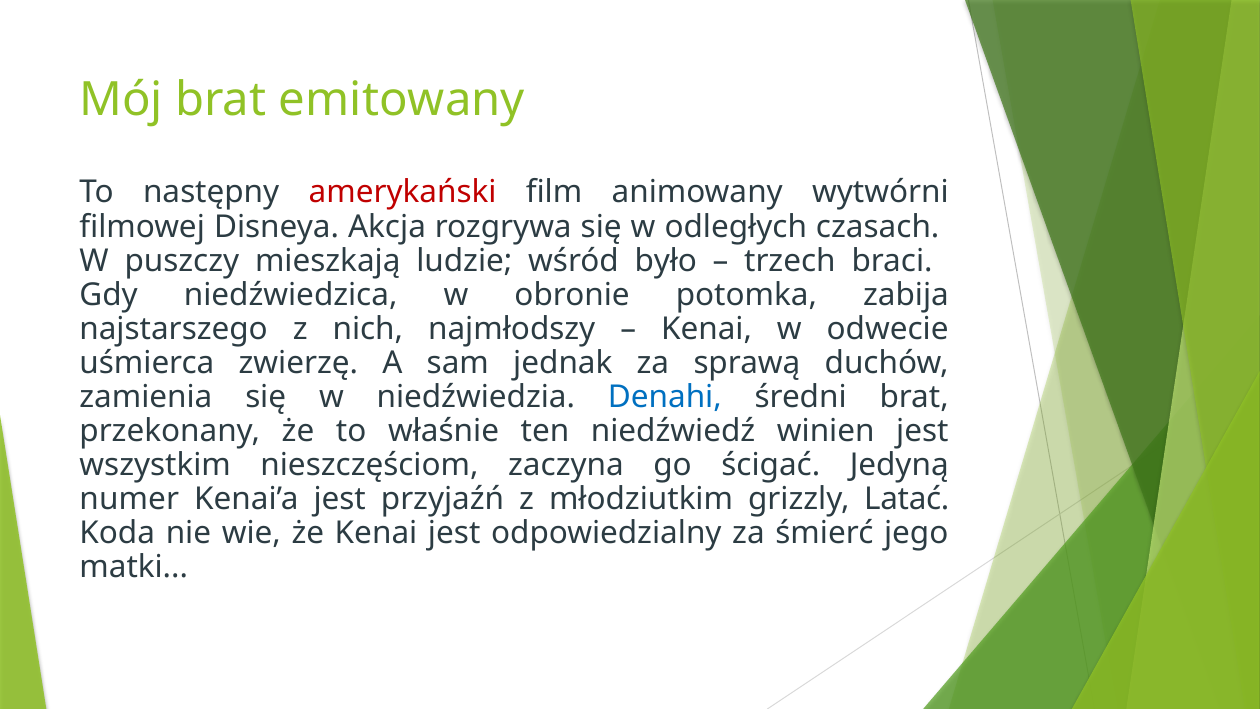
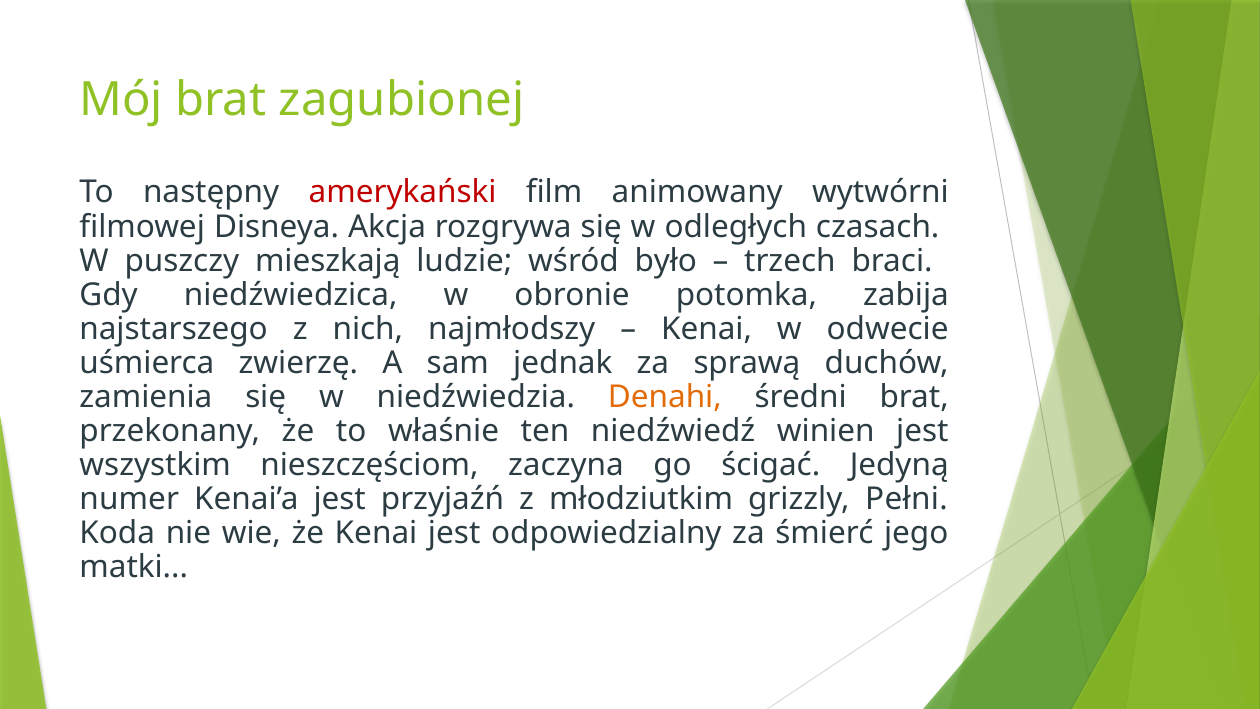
emitowany: emitowany -> zagubionej
Denahi colour: blue -> orange
Latać: Latać -> Pełni
